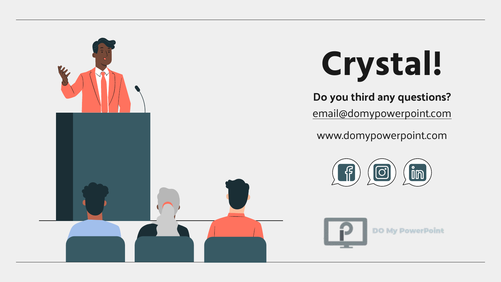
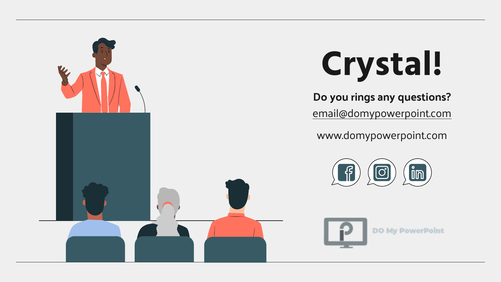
third: third -> rings
